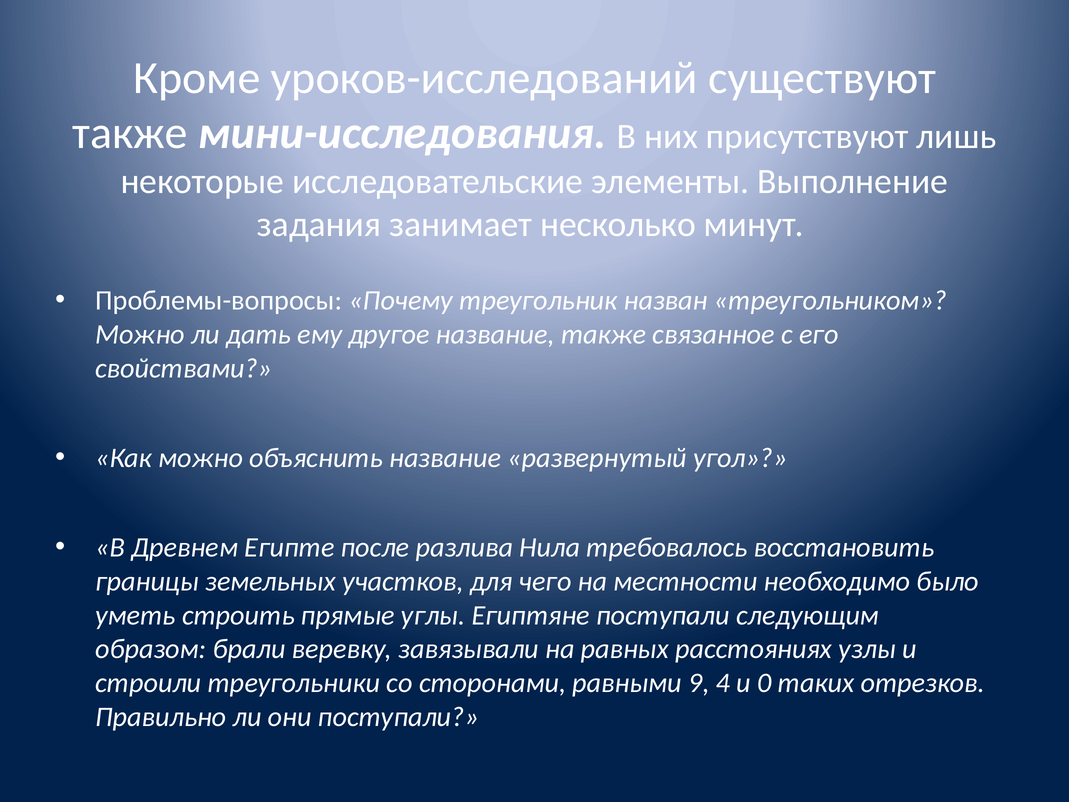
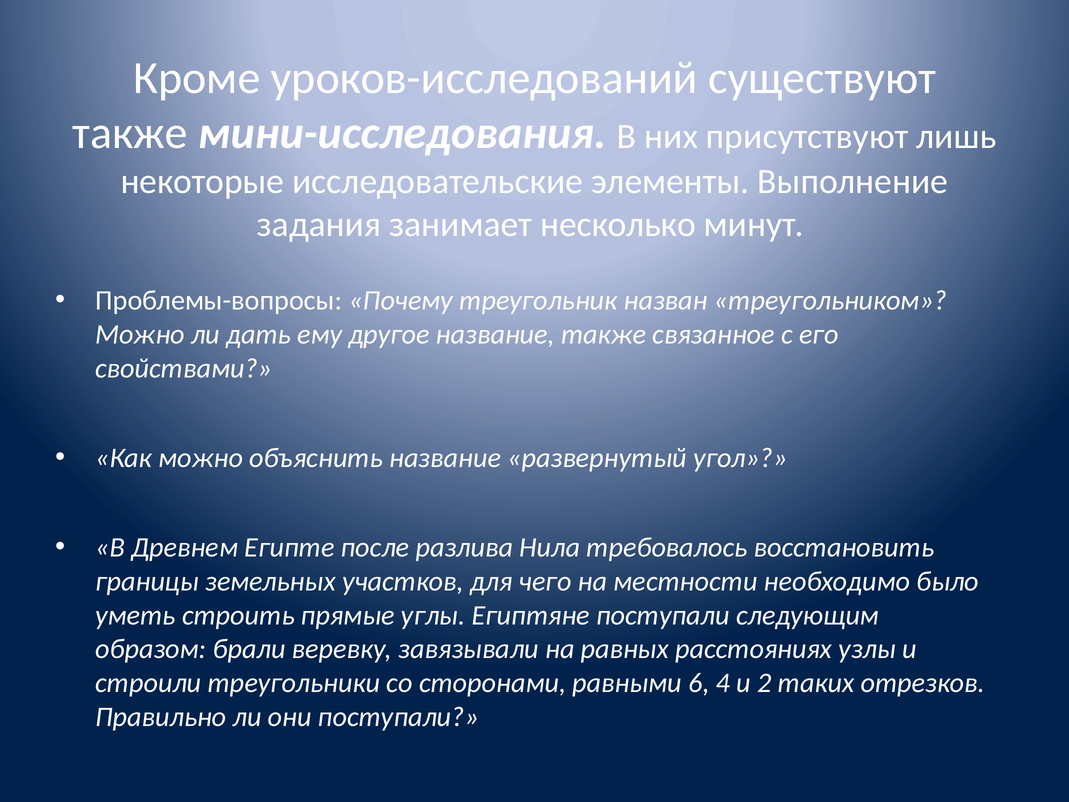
9: 9 -> 6
0: 0 -> 2
